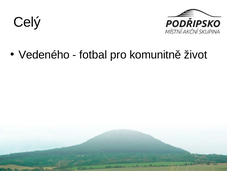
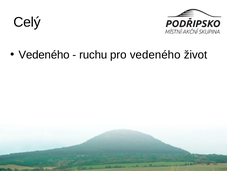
fotbal: fotbal -> ruchu
pro komunitně: komunitně -> vedeného
